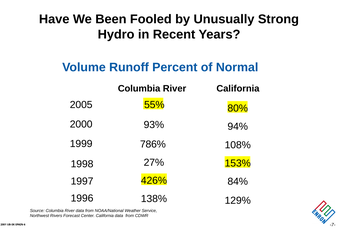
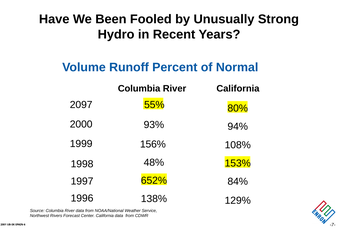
2005: 2005 -> 2097
786%: 786% -> 156%
27%: 27% -> 48%
426%: 426% -> 652%
